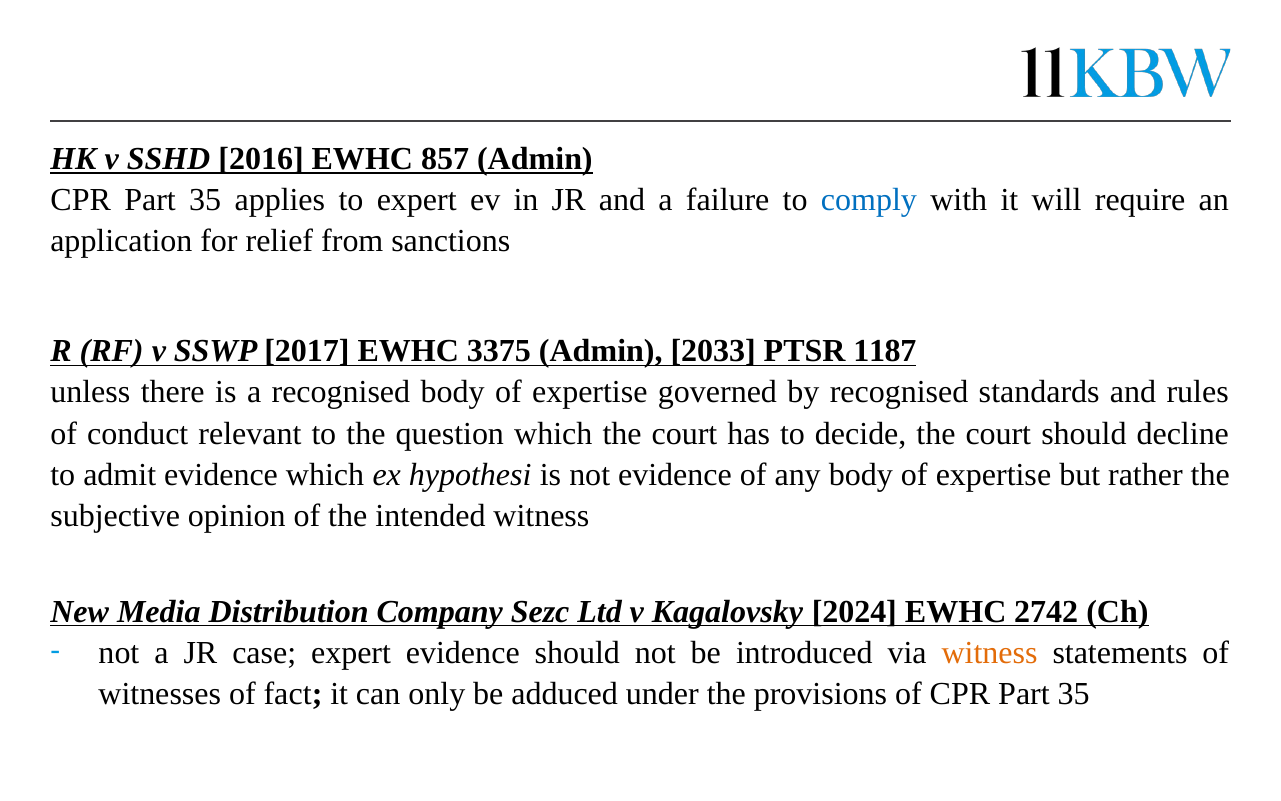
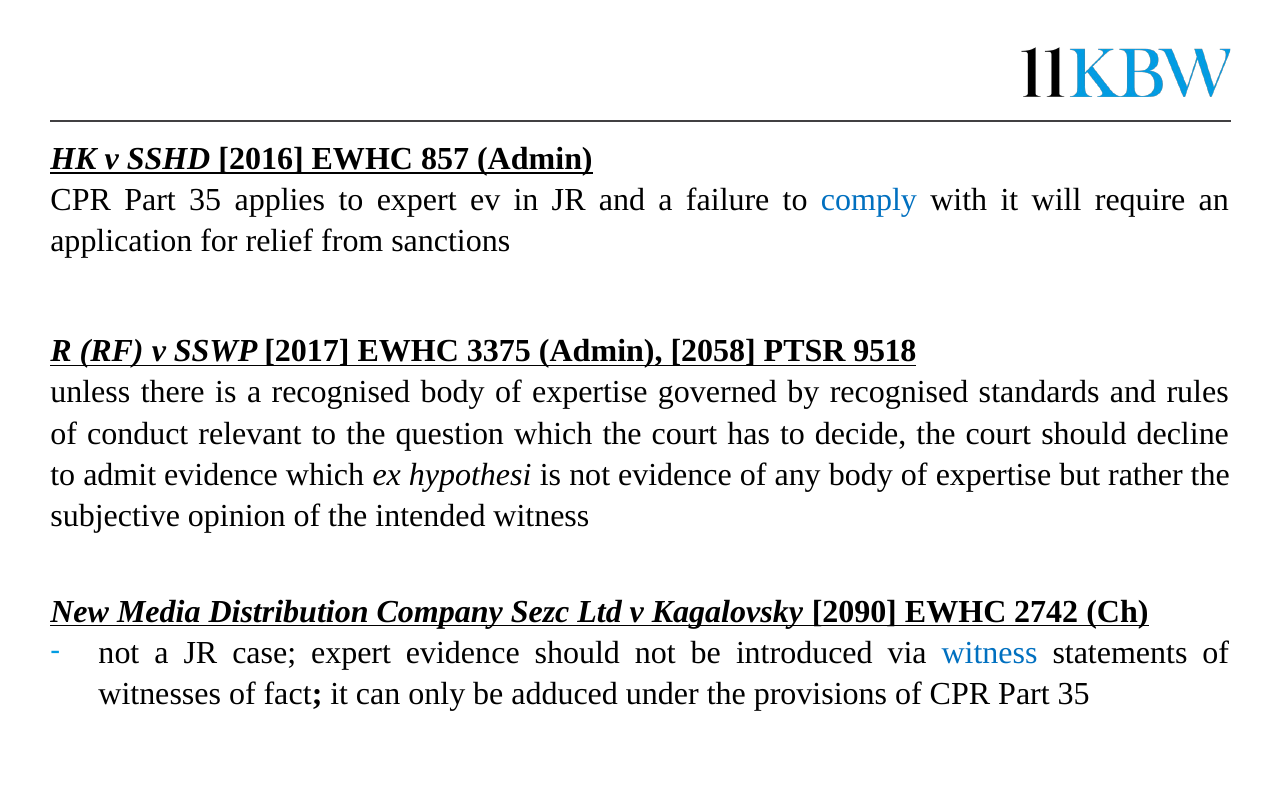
2033: 2033 -> 2058
1187: 1187 -> 9518
2024: 2024 -> 2090
witness at (990, 652) colour: orange -> blue
